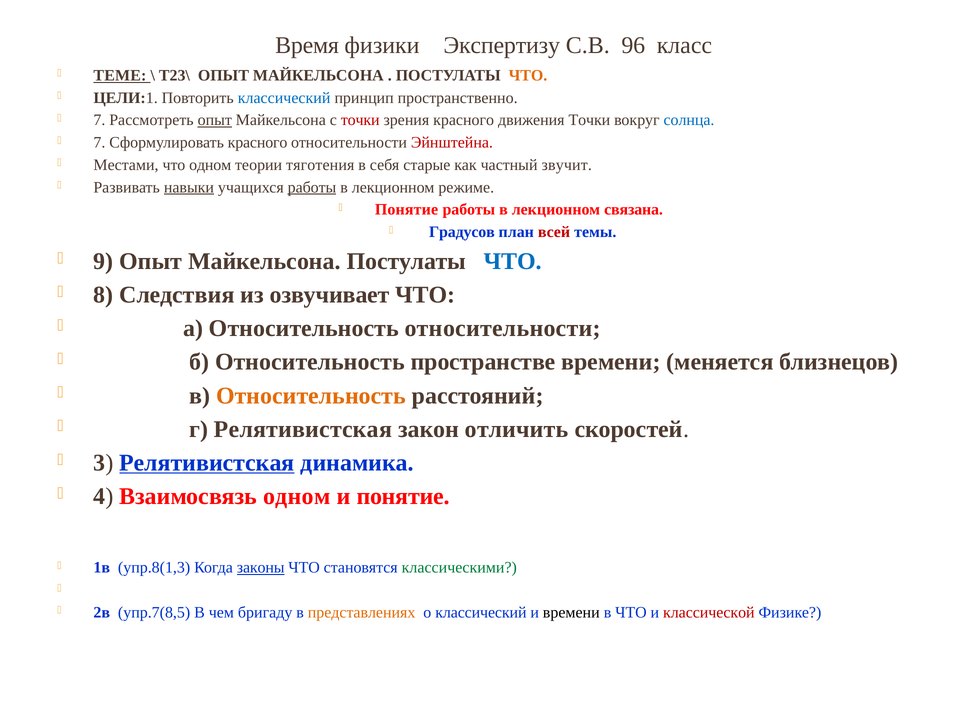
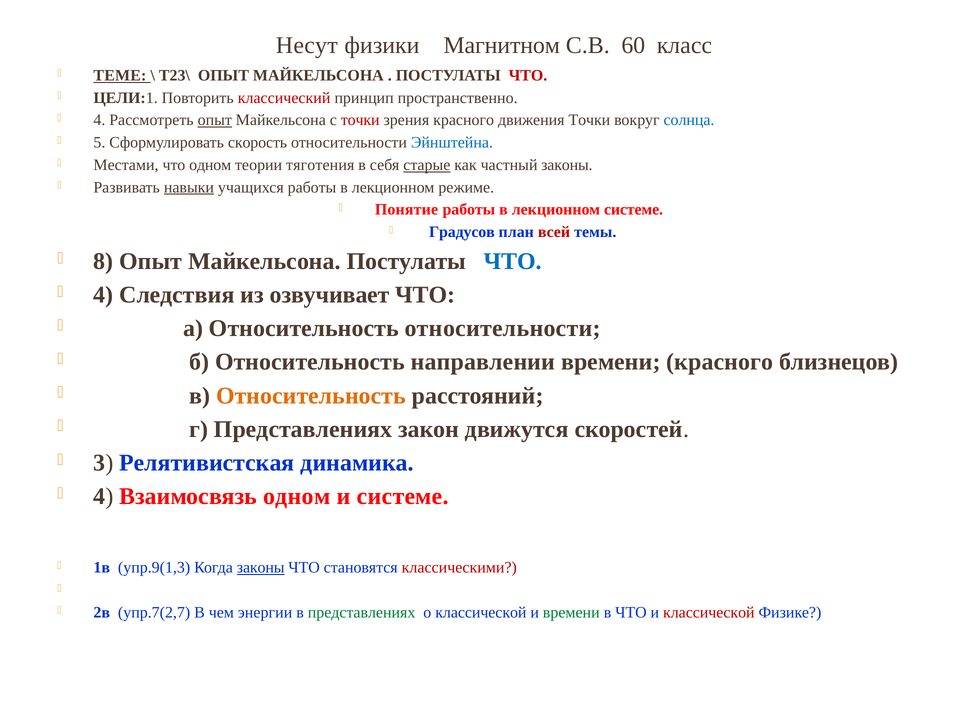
Время: Время -> Несут
Экспертизу: Экспертизу -> Магнитном
96: 96 -> 60
ЧТО at (528, 75) colour: orange -> red
классический at (284, 98) colour: blue -> red
7 at (99, 120): 7 -> 4
7 at (99, 142): 7 -> 5
Сформулировать красного: красного -> скорость
Эйнштейна colour: red -> blue
старые underline: none -> present
частный звучит: звучит -> законы
работы at (312, 187) underline: present -> none
лекционном связана: связана -> системе
9: 9 -> 8
8 at (103, 295): 8 -> 4
пространстве: пространстве -> направлении
времени меняется: меняется -> красного
г Релятивистская: Релятивистская -> Представлениях
отличить: отличить -> движутся
Релятивистская at (207, 462) underline: present -> none
и понятие: понятие -> системе
упр.8(1,3: упр.8(1,3 -> упр.9(1,3
классическими colour: green -> red
упр.7(8,5: упр.7(8,5 -> упр.7(2,7
бригаду: бригаду -> энергии
представлениях at (362, 612) colour: orange -> green
о классический: классический -> классической
времени at (571, 612) colour: black -> green
